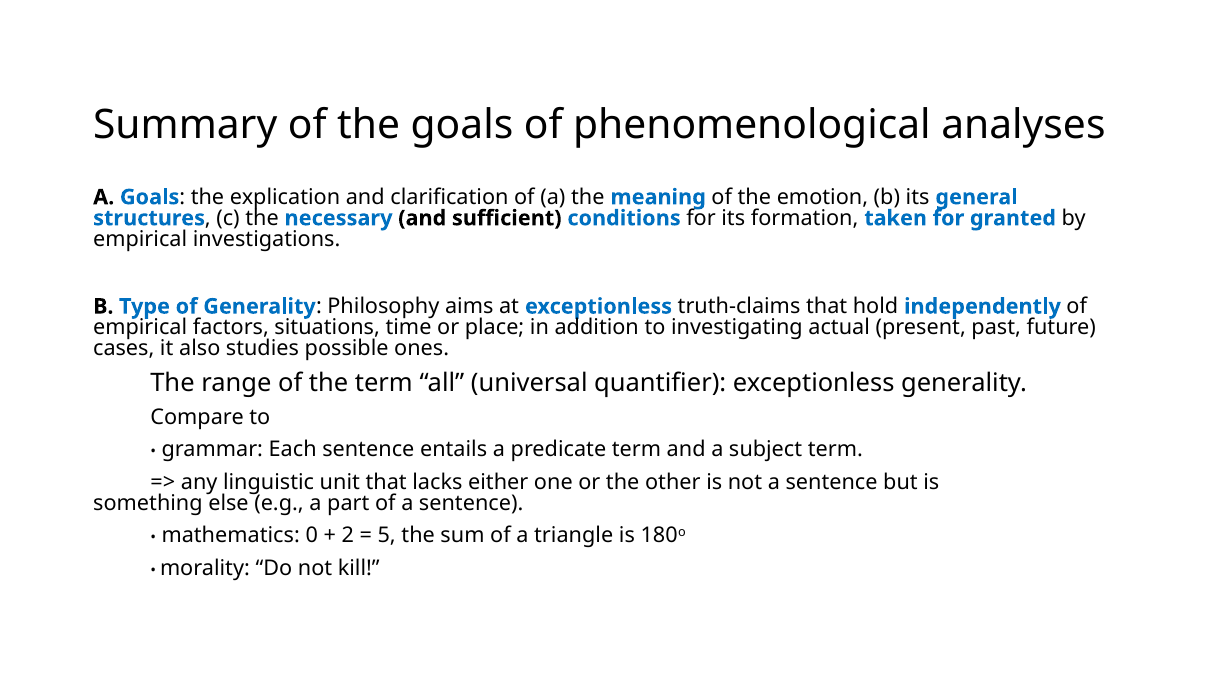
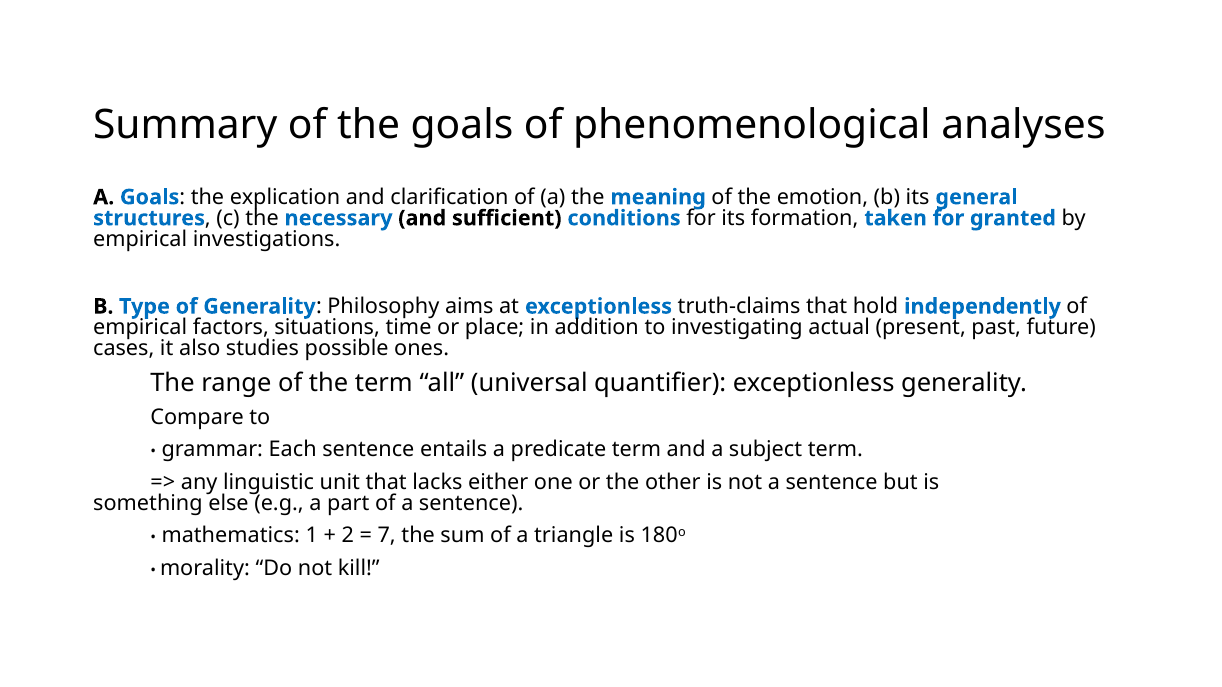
0: 0 -> 1
5: 5 -> 7
